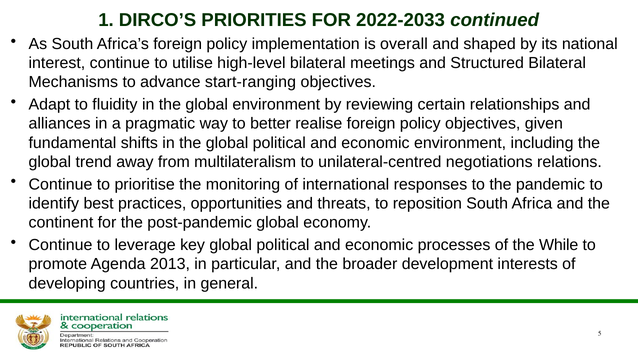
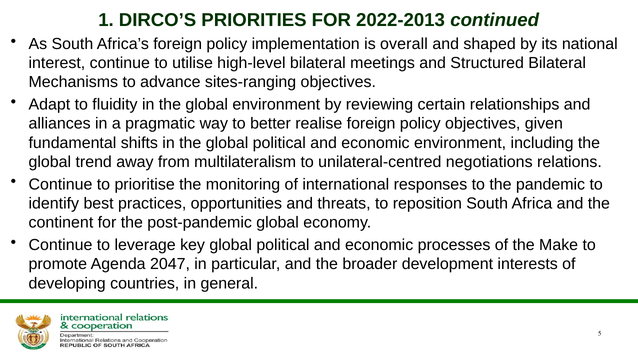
2022-2033: 2022-2033 -> 2022-2013
start-ranging: start-ranging -> sites-ranging
While: While -> Make
2013: 2013 -> 2047
